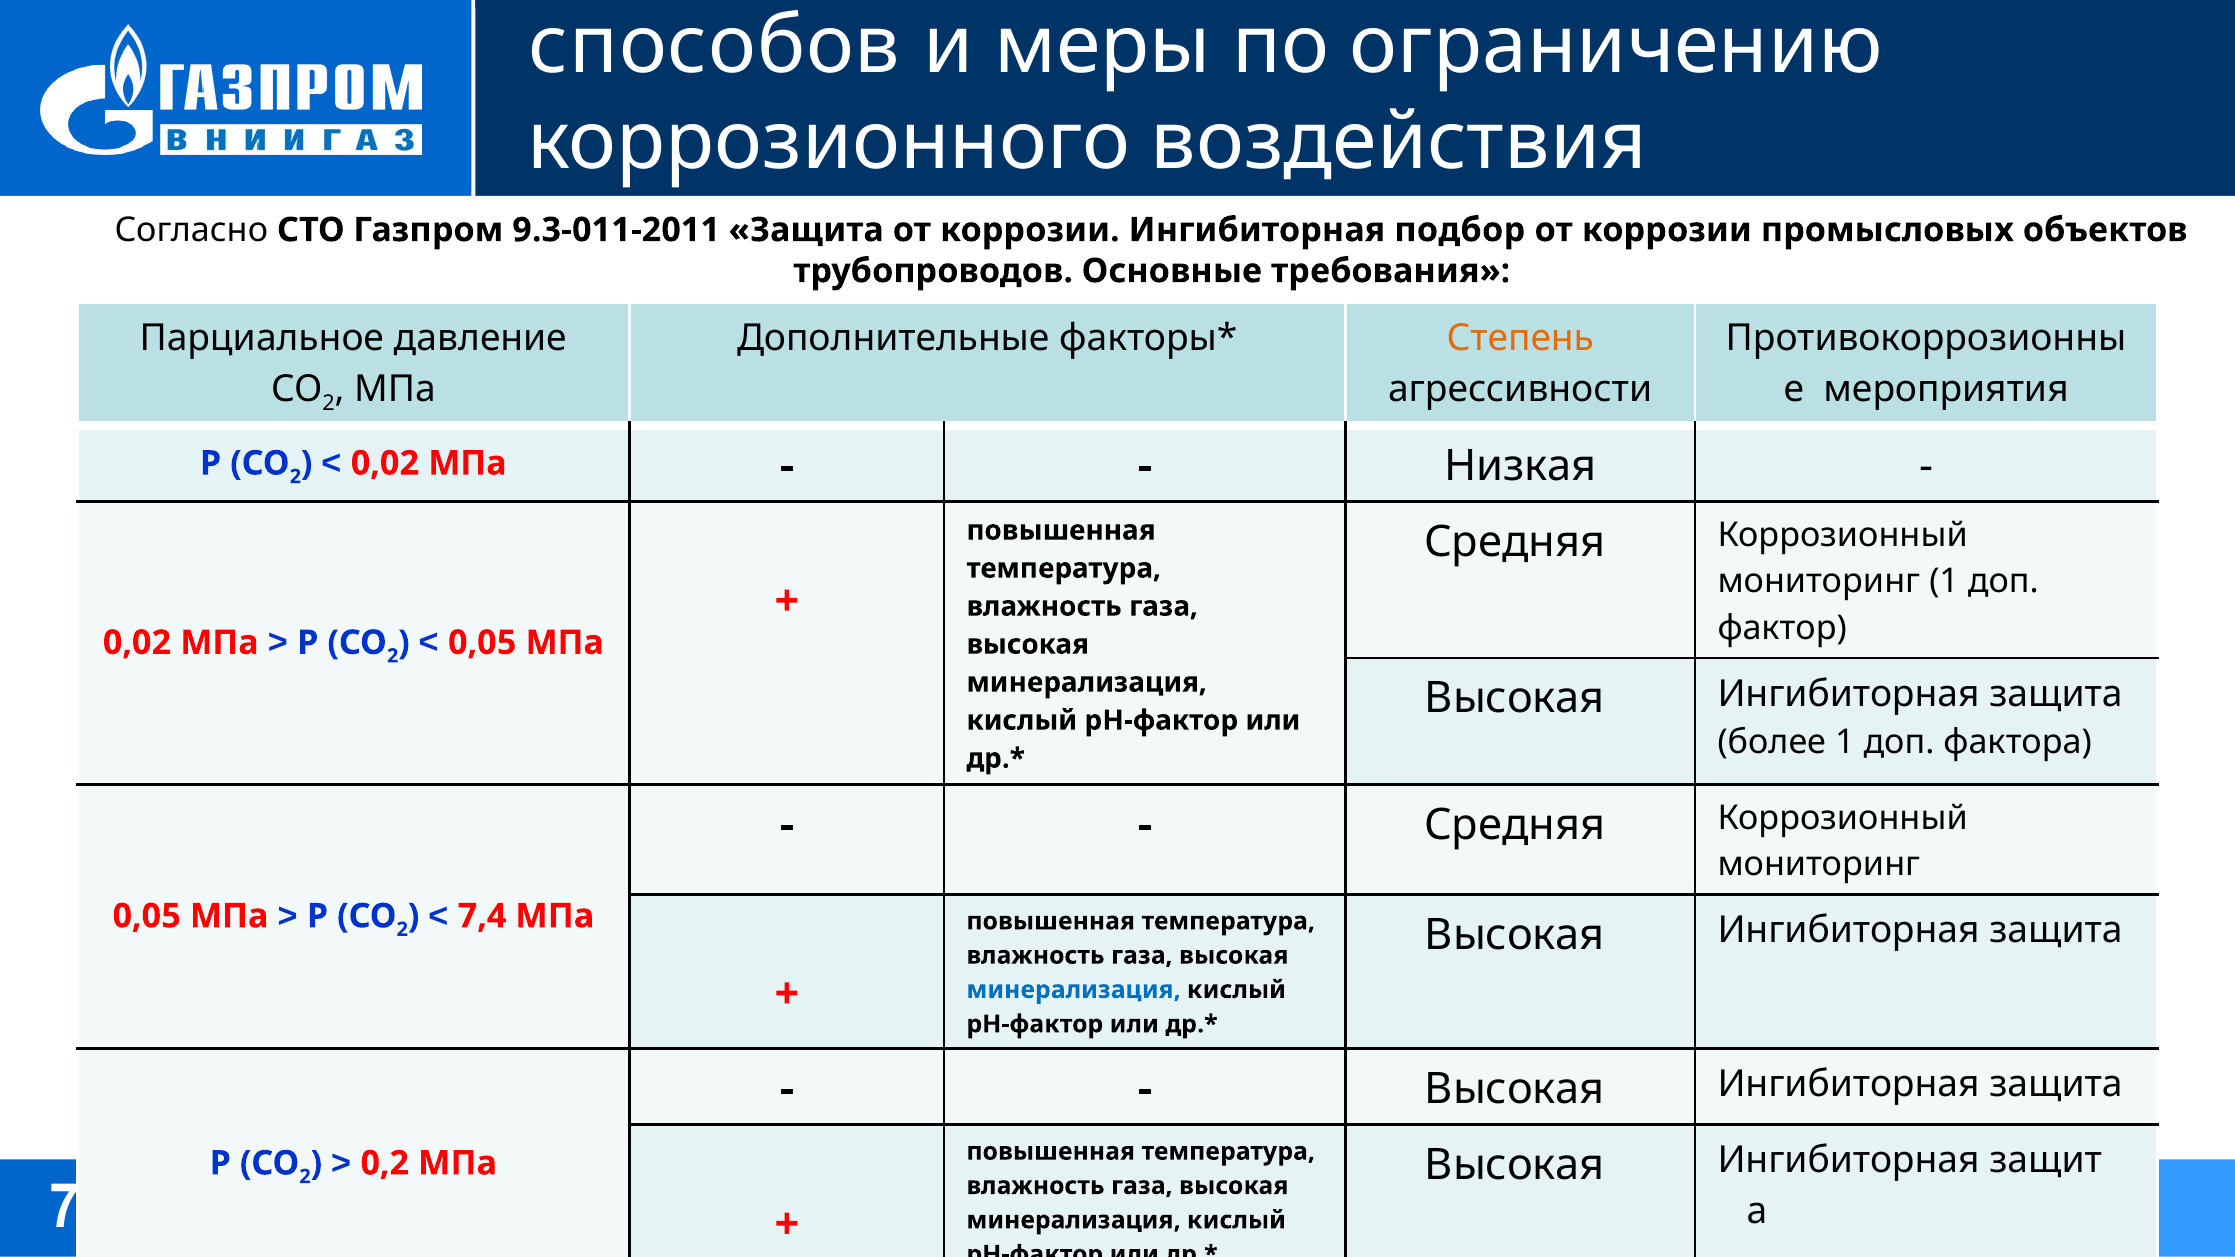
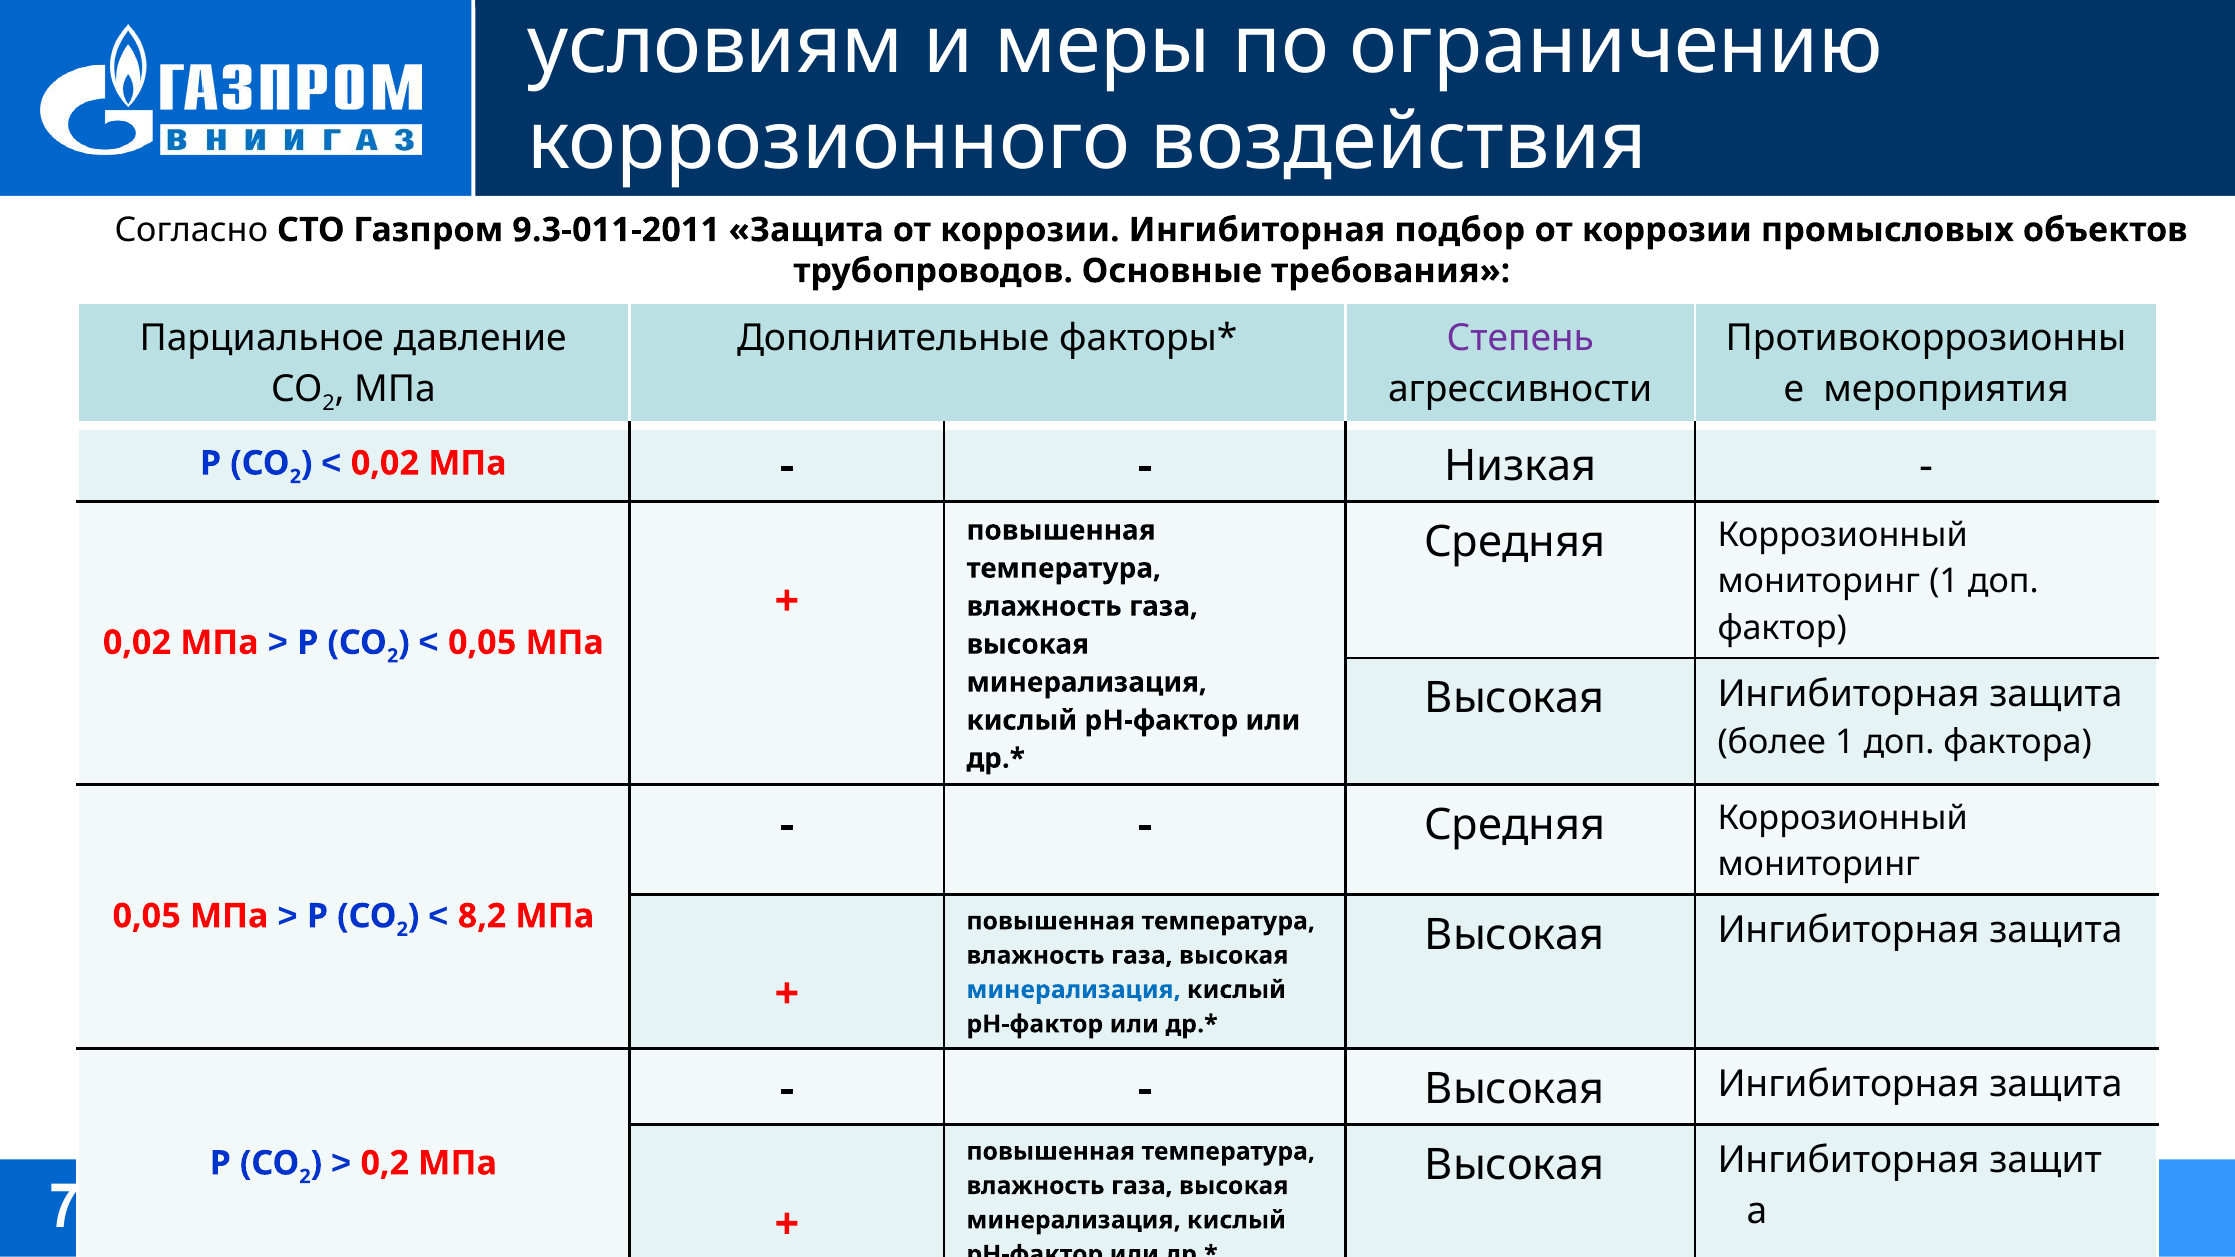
способов: способов -> условиям
Степень colour: orange -> purple
7,4: 7,4 -> 8,2
